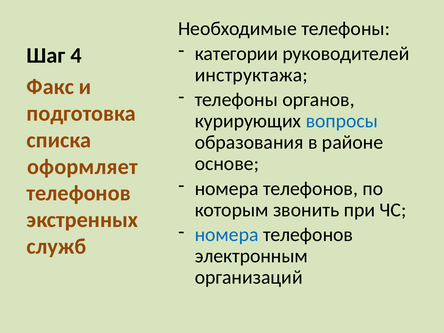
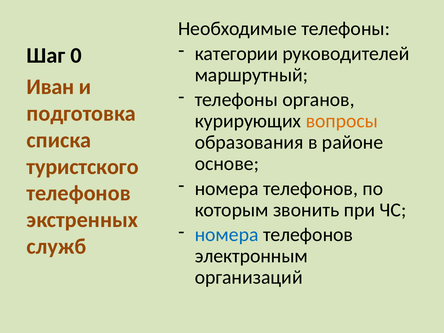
4: 4 -> 0
инструктажа: инструктажа -> маршрутный
Факс: Факс -> Иван
вопросы colour: blue -> orange
оформляет: оформляет -> туристского
